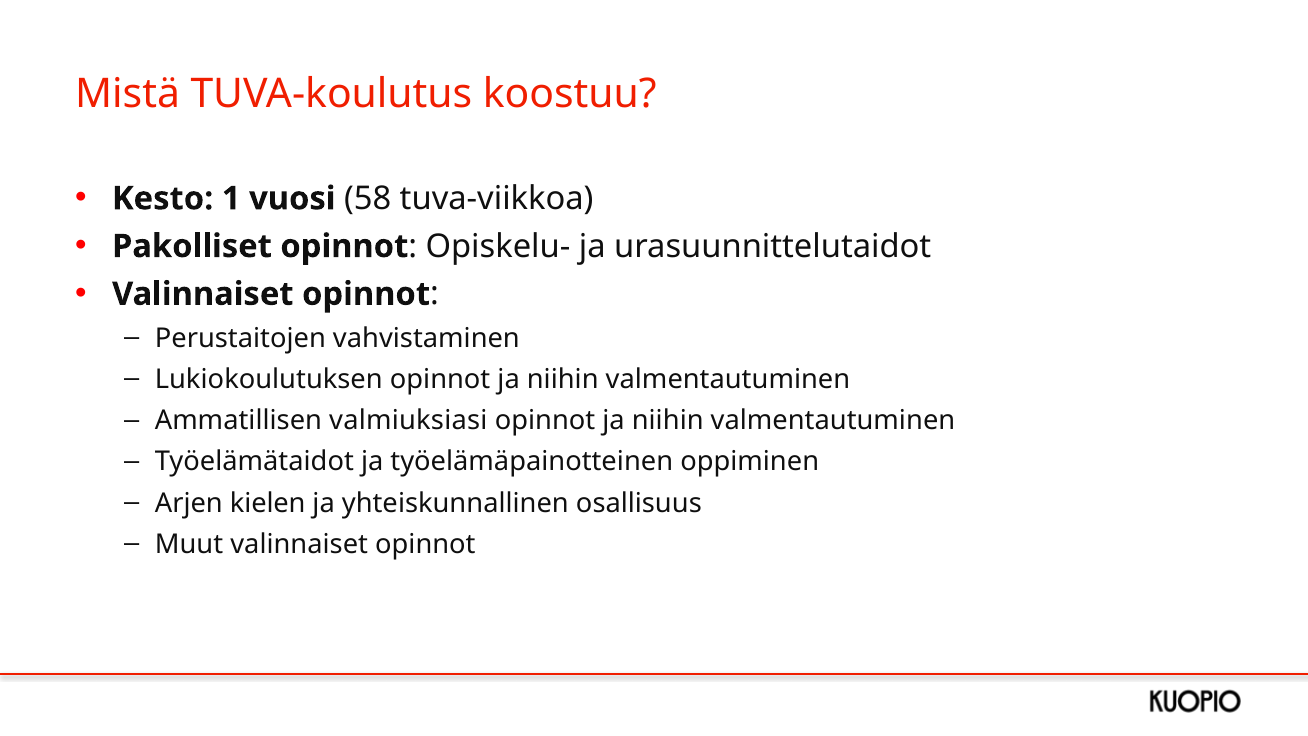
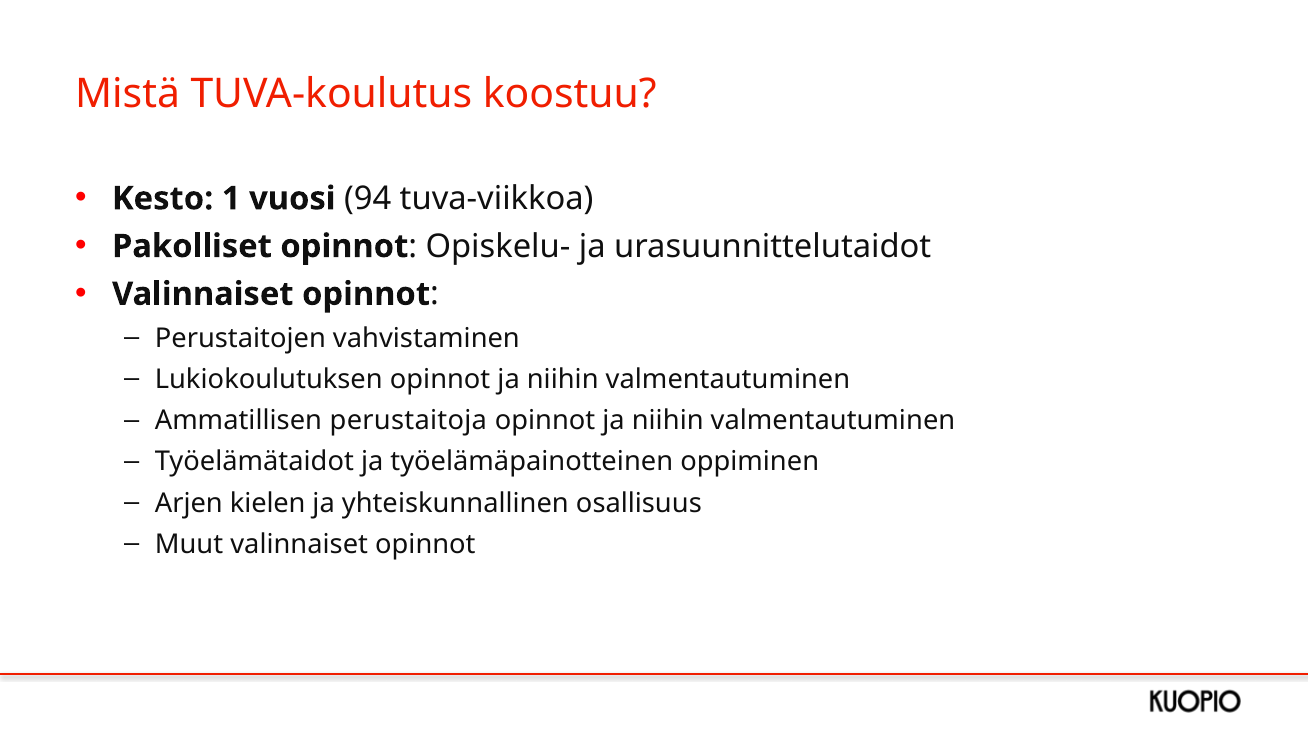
58: 58 -> 94
valmiuksiasi: valmiuksiasi -> perustaitoja
